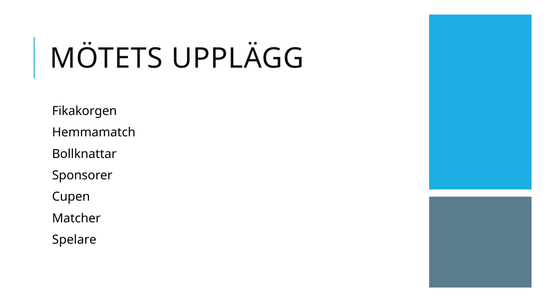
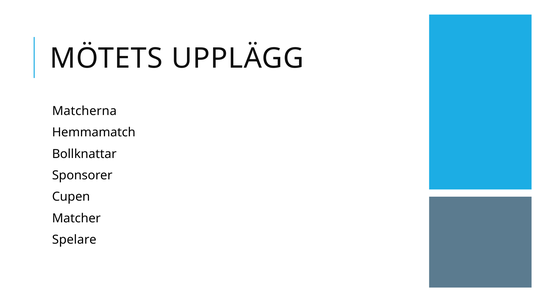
Fikakorgen: Fikakorgen -> Matcherna
